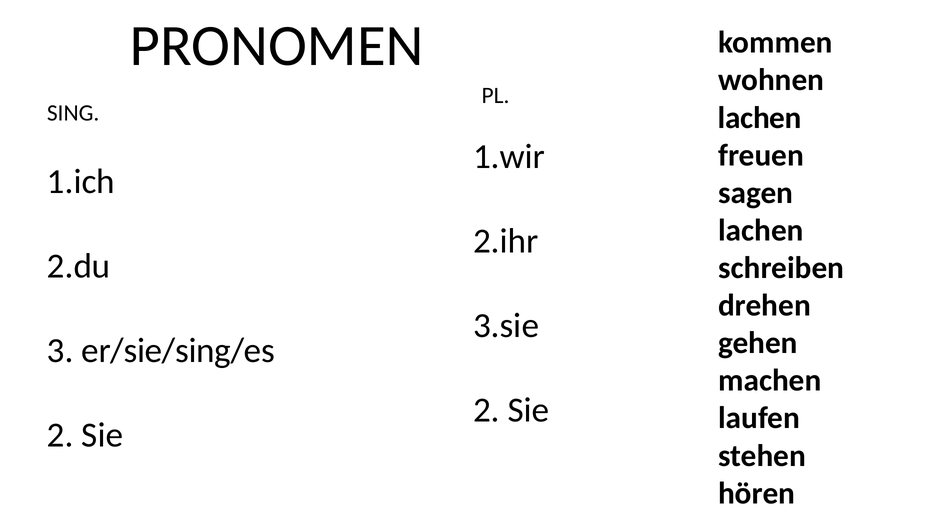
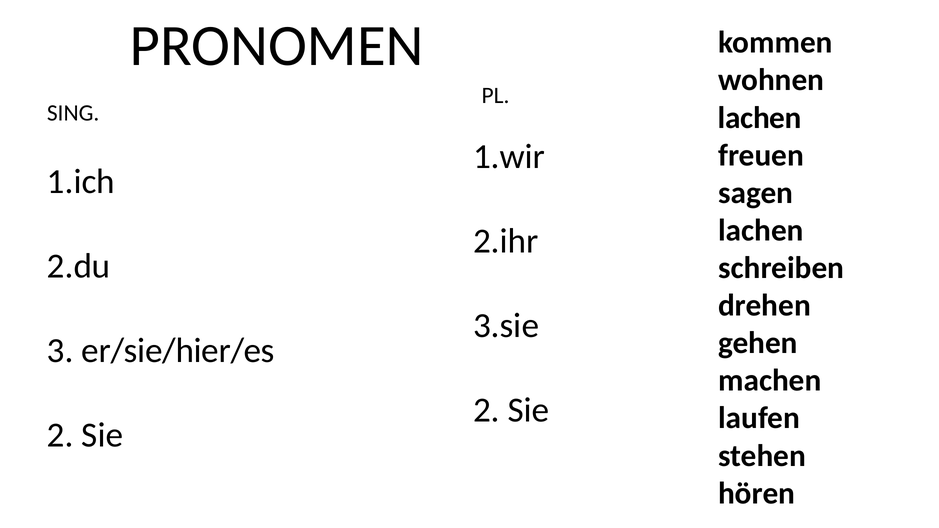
er/sie/sing/es: er/sie/sing/es -> er/sie/hier/es
